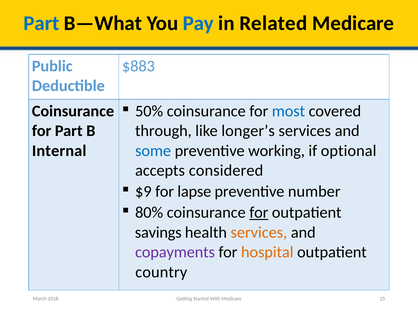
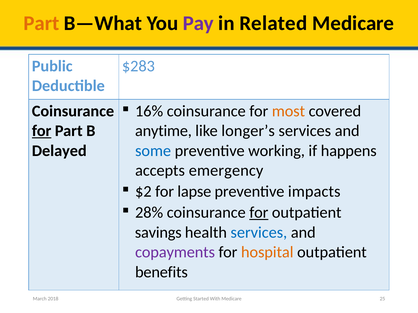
Part at (41, 23) colour: blue -> orange
Pay colour: blue -> purple
$883: $883 -> $283
50%: 50% -> 16%
most colour: blue -> orange
for at (42, 131) underline: none -> present
through: through -> anytime
Internal: Internal -> Delayed
optional: optional -> happens
considered: considered -> emergency
$9: $9 -> $2
number: number -> impacts
80%: 80% -> 28%
services at (259, 233) colour: orange -> blue
country: country -> benefits
